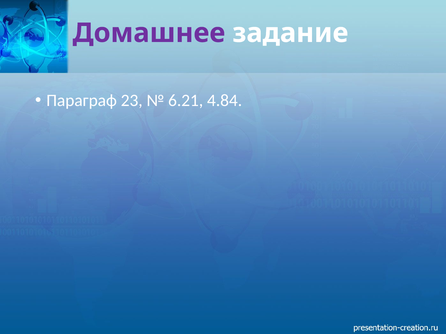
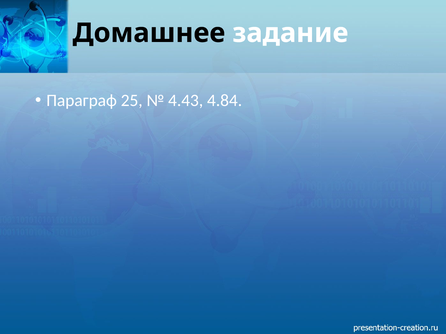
Домашнее colour: purple -> black
23: 23 -> 25
6.21: 6.21 -> 4.43
